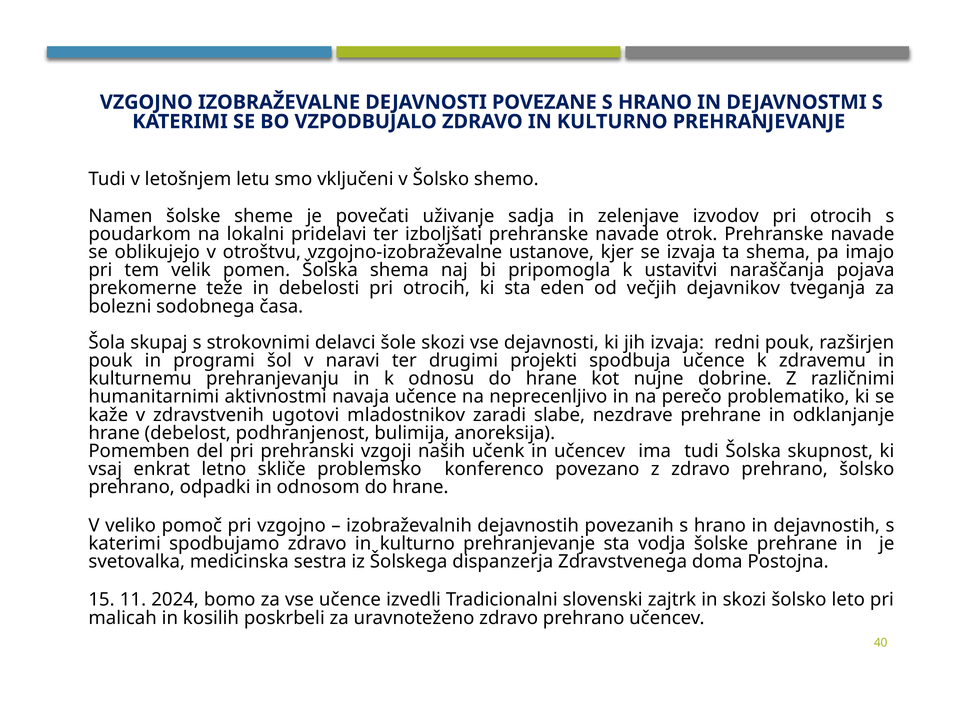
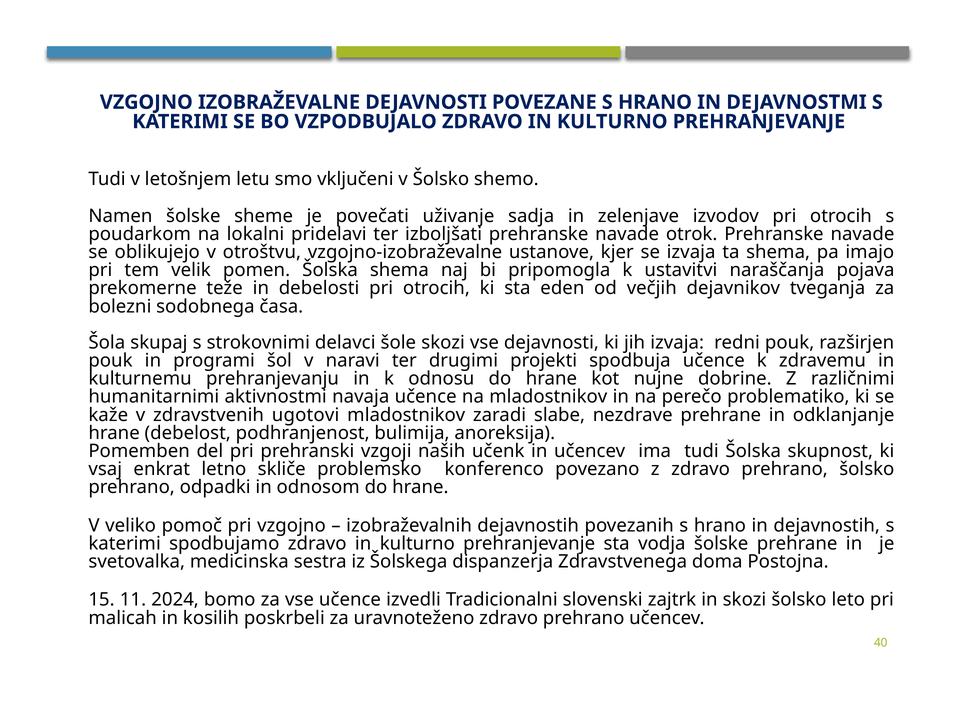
na neprecenljivo: neprecenljivo -> mladostnikov
